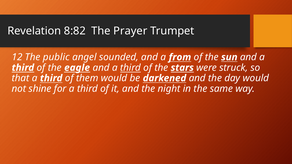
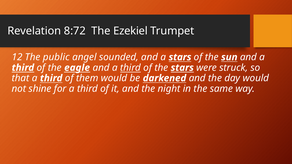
8:82: 8:82 -> 8:72
Prayer: Prayer -> Ezekiel
a from: from -> stars
